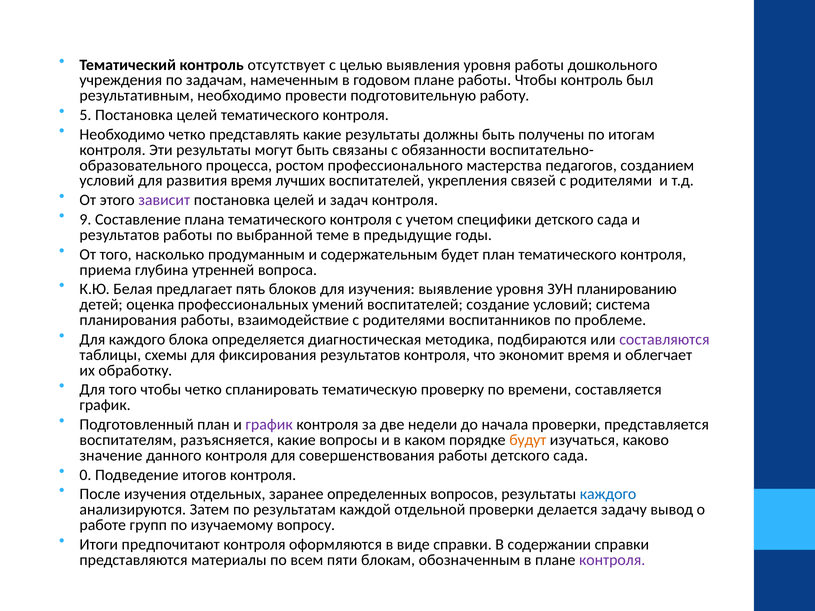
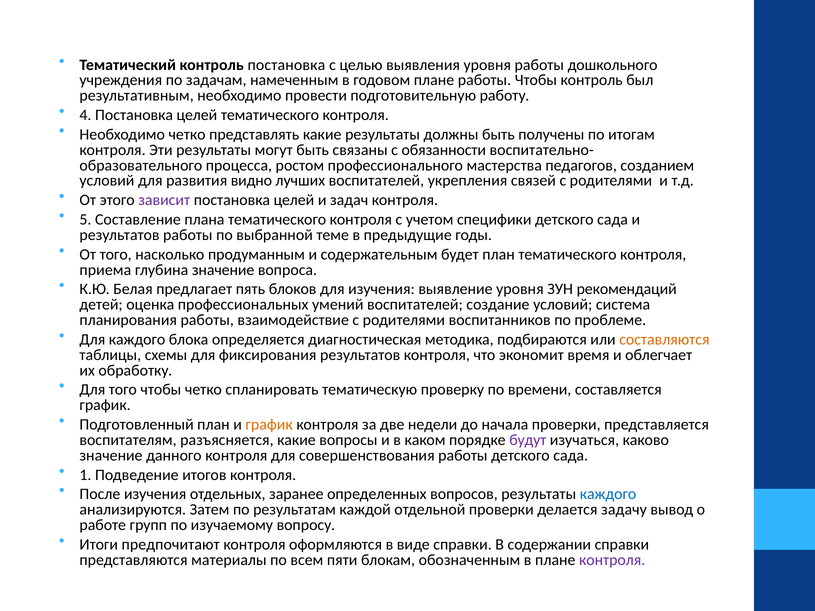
контроль отсутствует: отсутствует -> постановка
5: 5 -> 4
развития время: время -> видно
9: 9 -> 5
глубина утренней: утренней -> значение
планированию: планированию -> рекомендаций
составляются colour: purple -> orange
график at (269, 425) colour: purple -> orange
будут colour: orange -> purple
0: 0 -> 1
